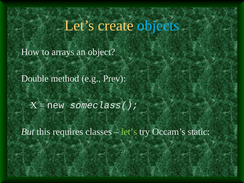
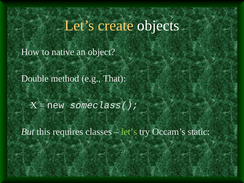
objects colour: light blue -> white
arrays: arrays -> native
Prev: Prev -> That
